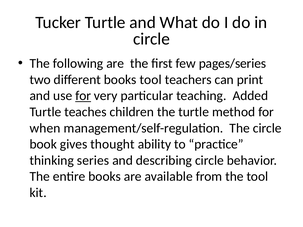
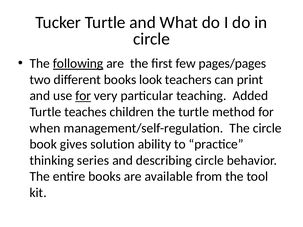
following underline: none -> present
pages/series: pages/series -> pages/pages
books tool: tool -> look
thought: thought -> solution
